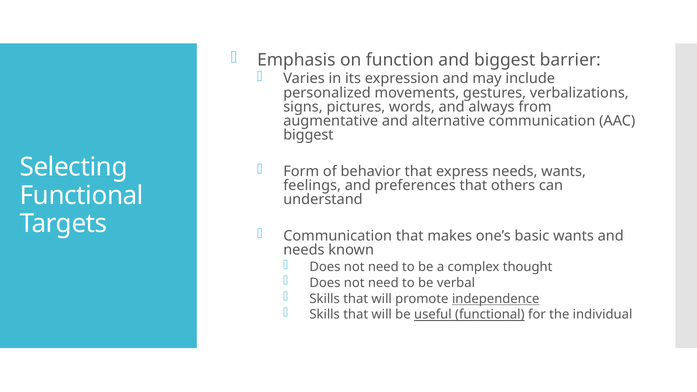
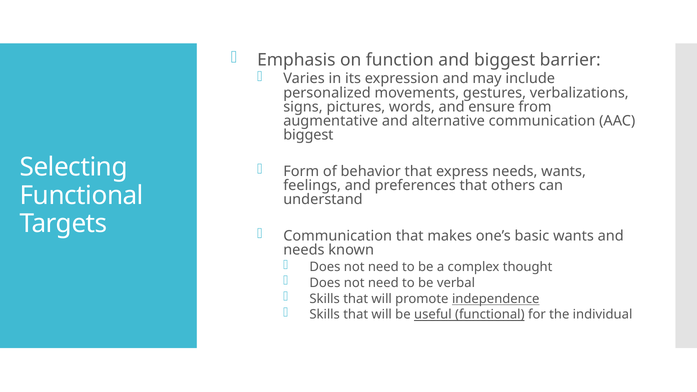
always: always -> ensure
